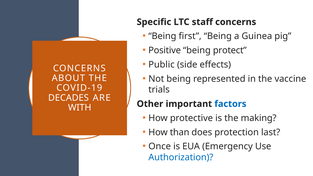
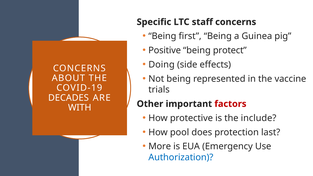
Public: Public -> Doing
factors colour: blue -> red
making: making -> include
than: than -> pool
Once: Once -> More
